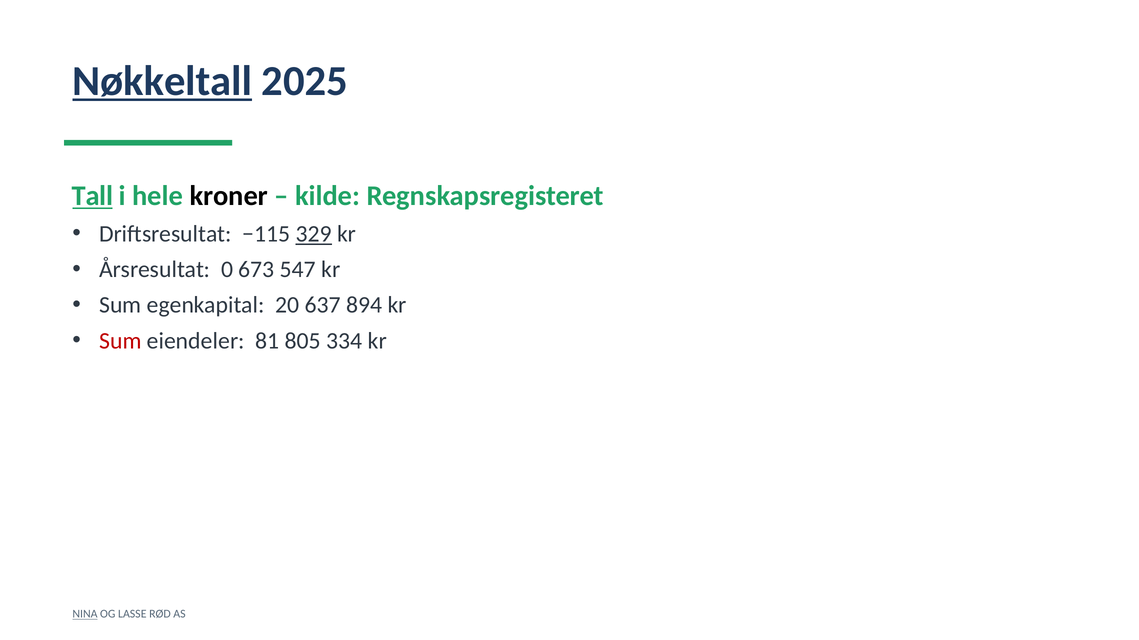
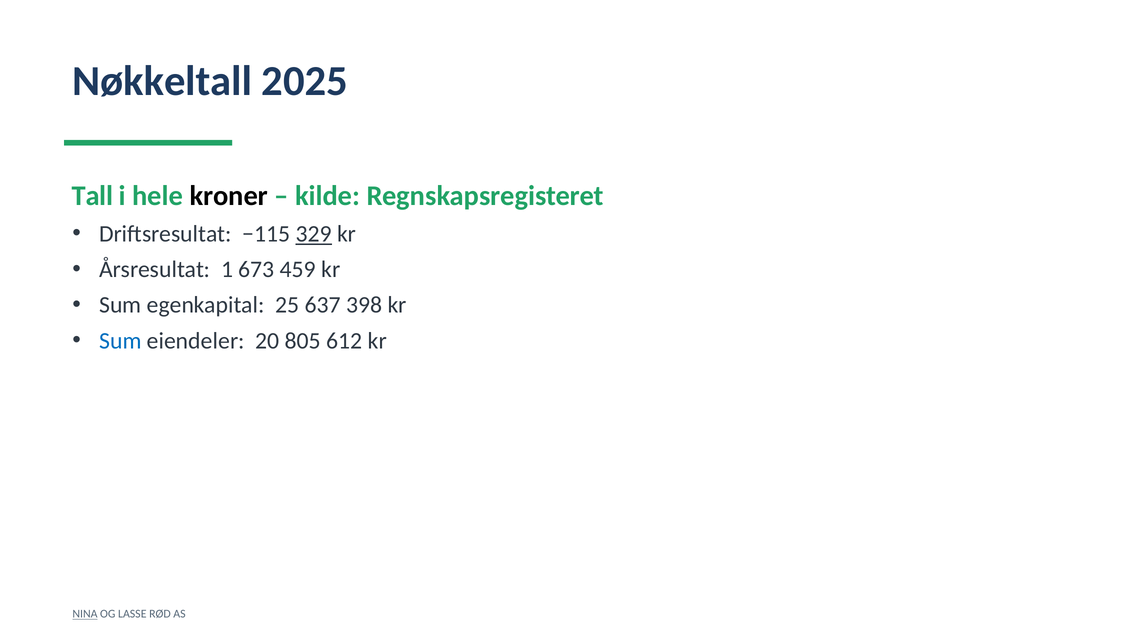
Nøkkeltall underline: present -> none
Tall underline: present -> none
0: 0 -> 1
547: 547 -> 459
20: 20 -> 25
894: 894 -> 398
Sum at (120, 341) colour: red -> blue
81: 81 -> 20
334: 334 -> 612
